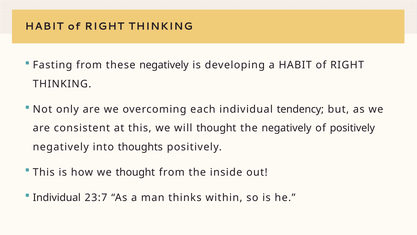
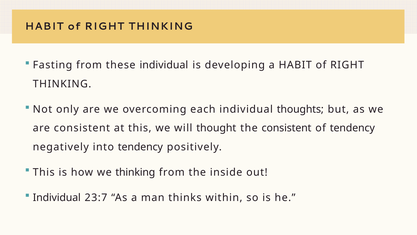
these negatively: negatively -> individual
tendency: tendency -> thoughts
the negatively: negatively -> consistent
of positively: positively -> tendency
into thoughts: thoughts -> tendency
we thought: thought -> thinking
